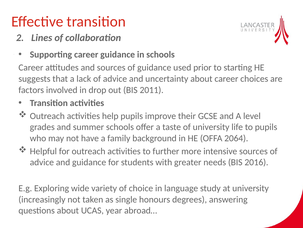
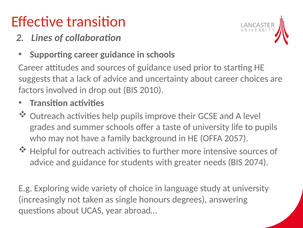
2011: 2011 -> 2010
2064: 2064 -> 2057
2016: 2016 -> 2074
